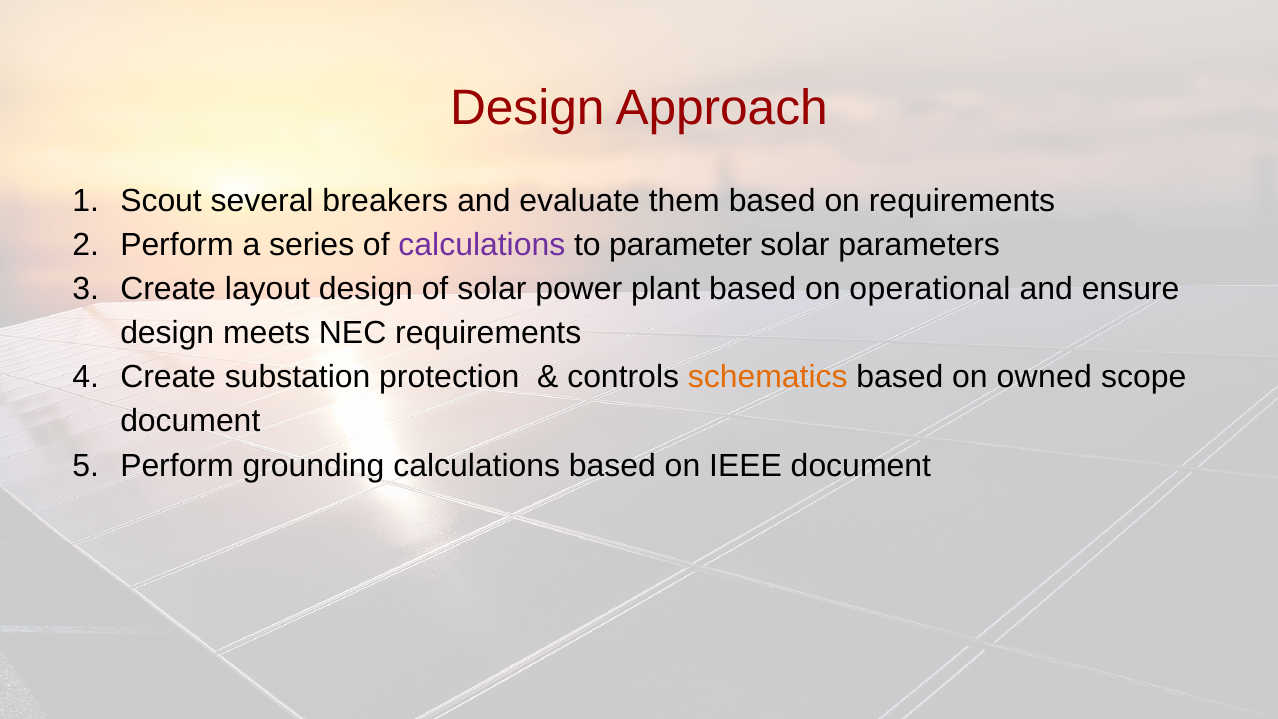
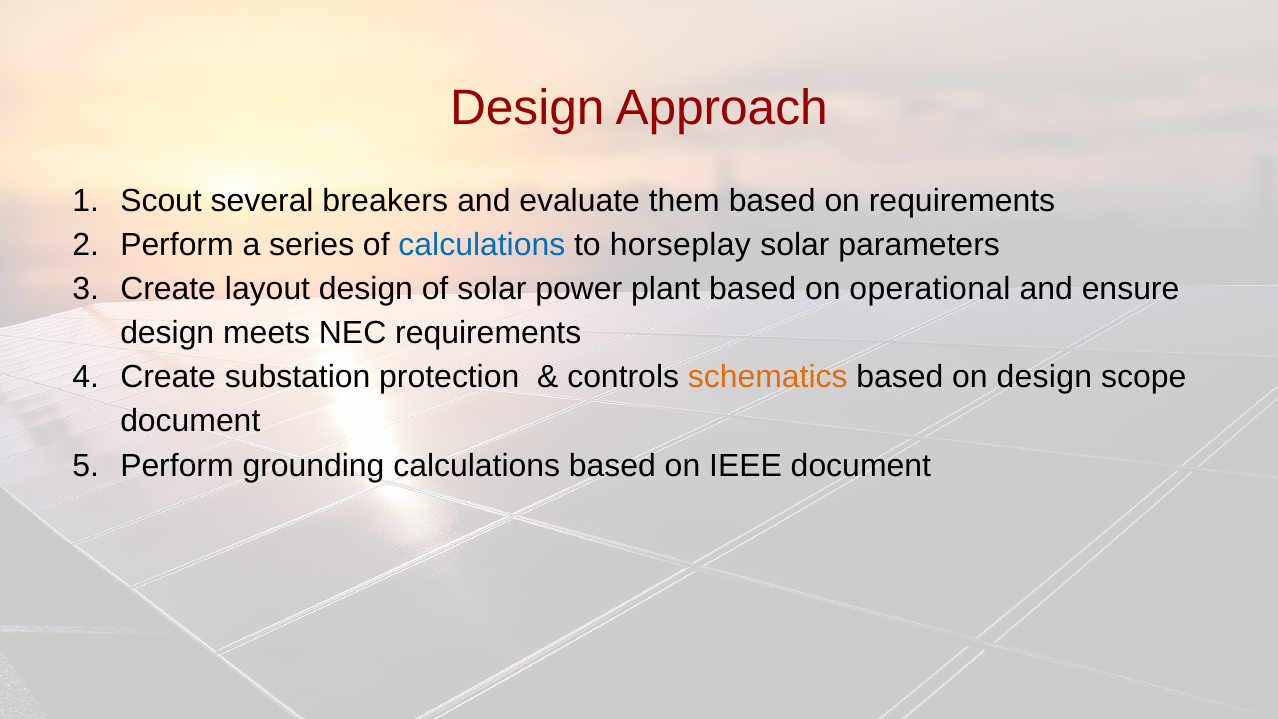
calculations at (482, 245) colour: purple -> blue
parameter: parameter -> horseplay
on owned: owned -> design
